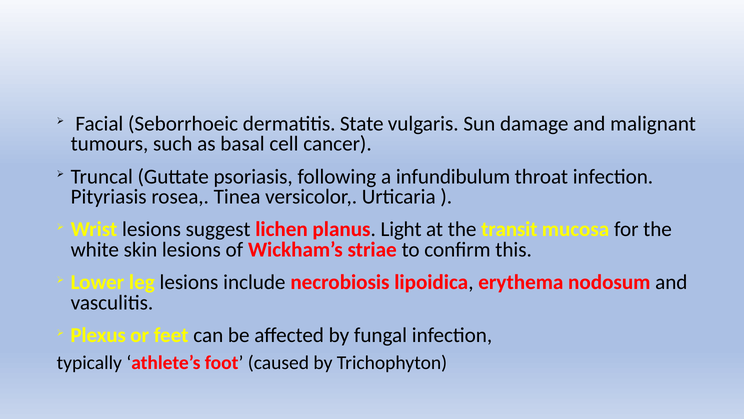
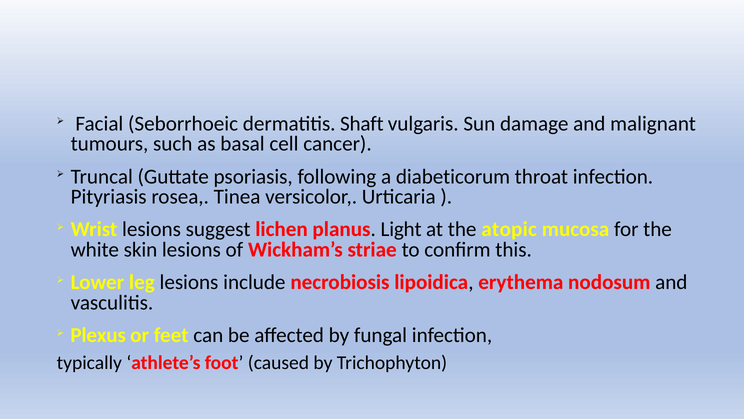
State: State -> Shaft
infundibulum: infundibulum -> diabeticorum
transit: transit -> atopic
